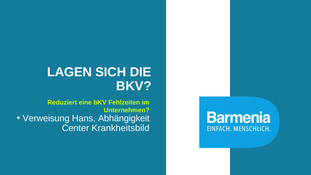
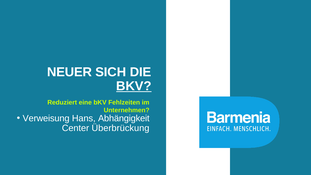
LAGEN: LAGEN -> NEUER
BKV at (134, 86) underline: none -> present
Krankheitsbild: Krankheitsbild -> Überbrückung
